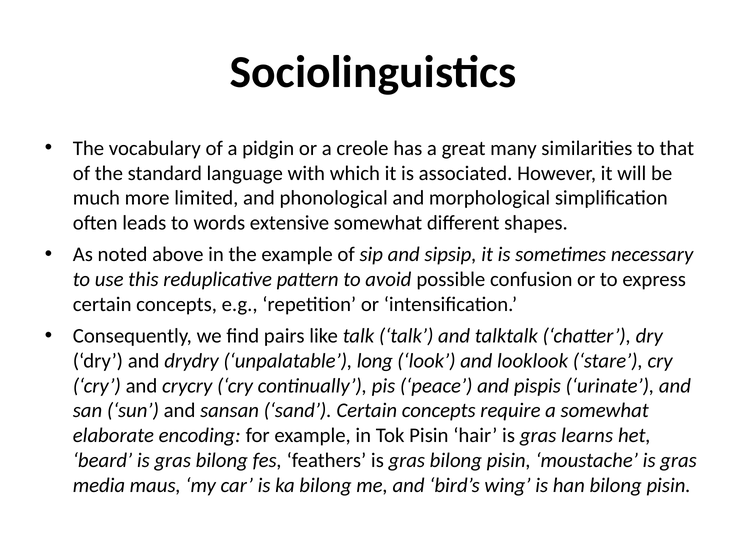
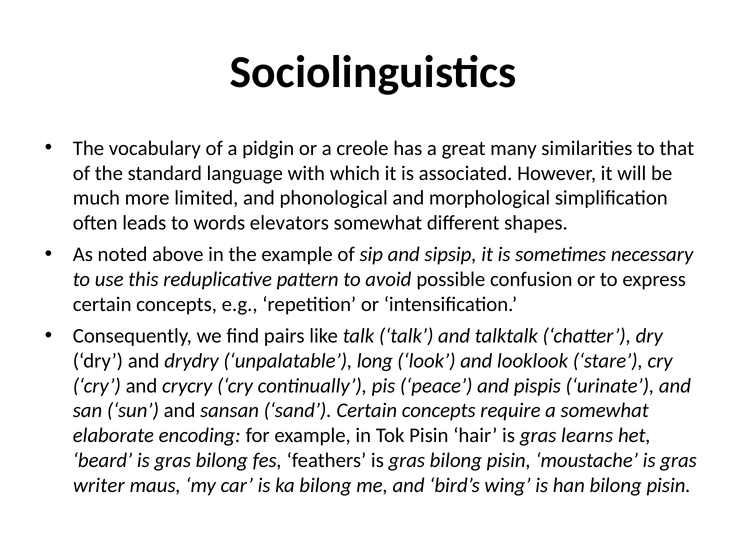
extensive: extensive -> elevators
media: media -> writer
